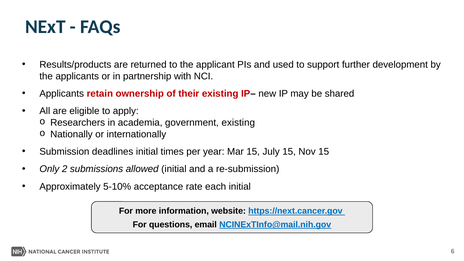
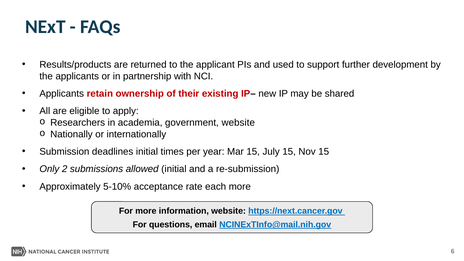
government existing: existing -> website
each initial: initial -> more
